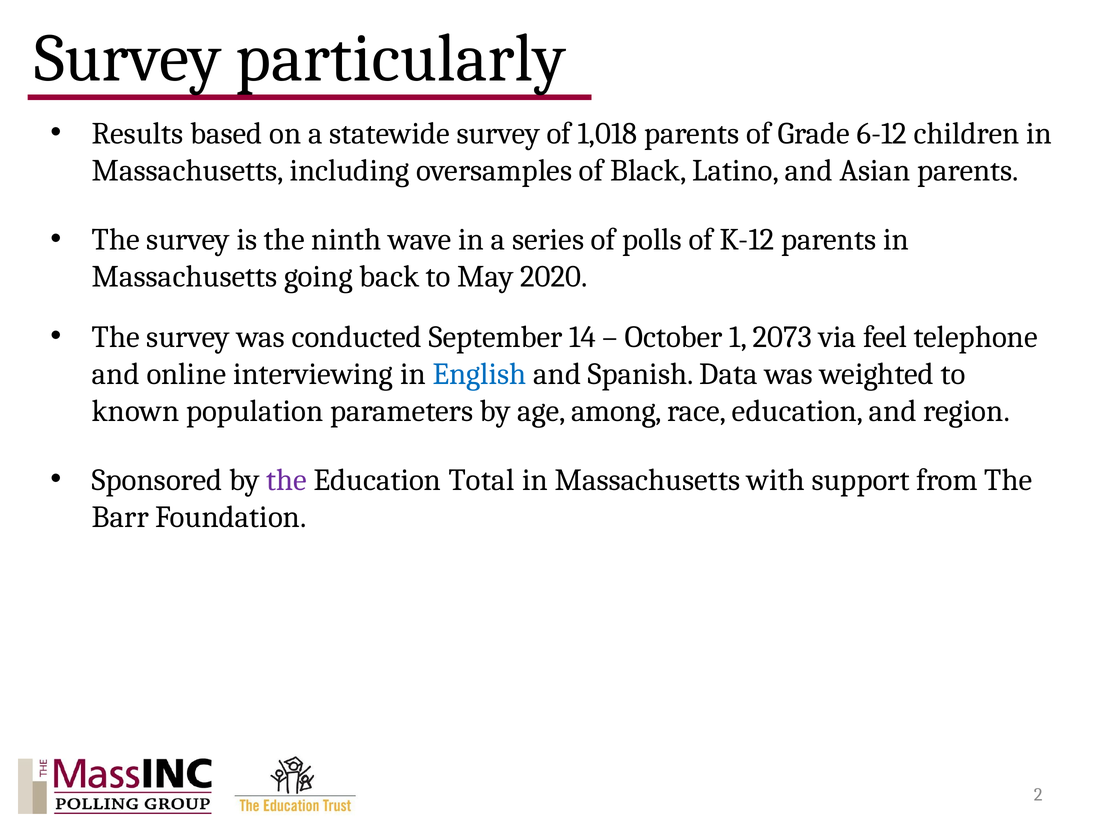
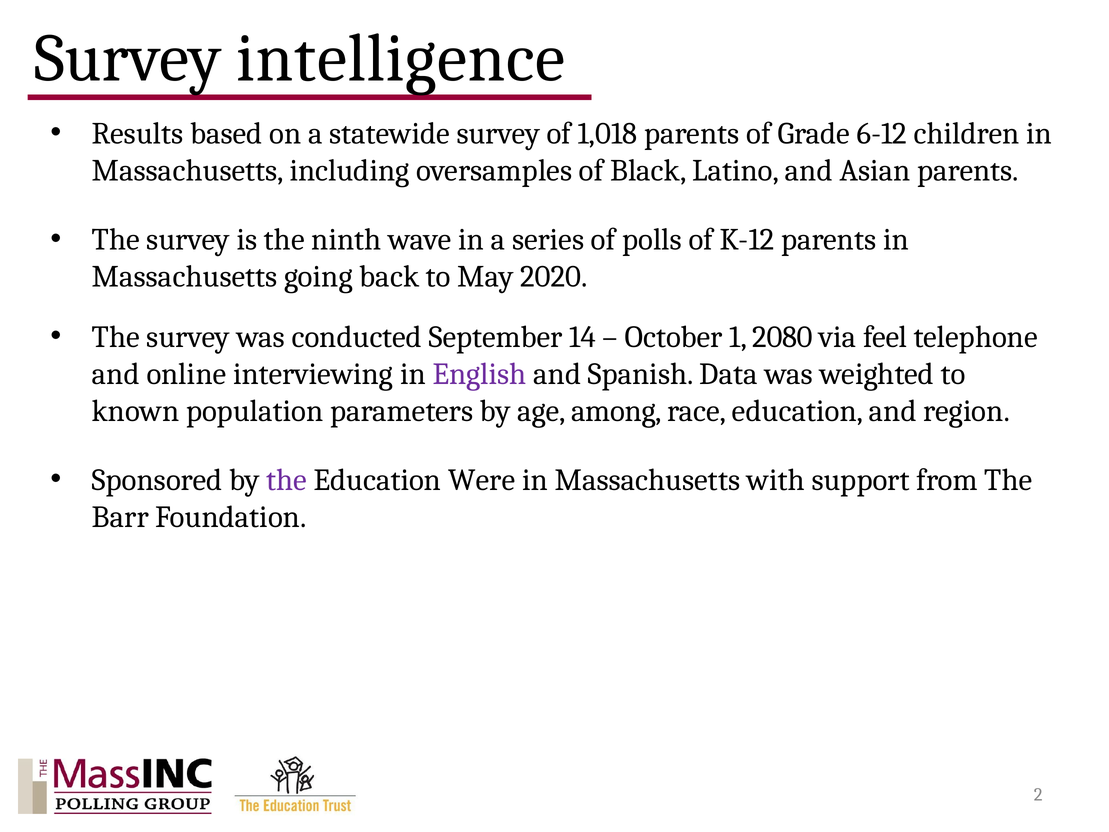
particularly: particularly -> intelligence
2073: 2073 -> 2080
English colour: blue -> purple
Total: Total -> Were
